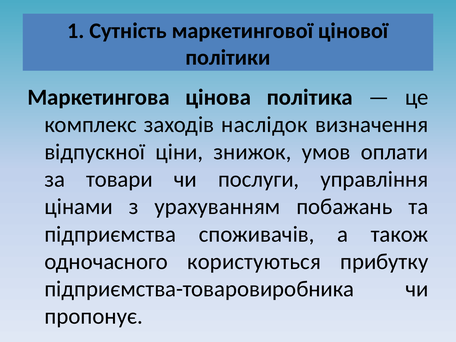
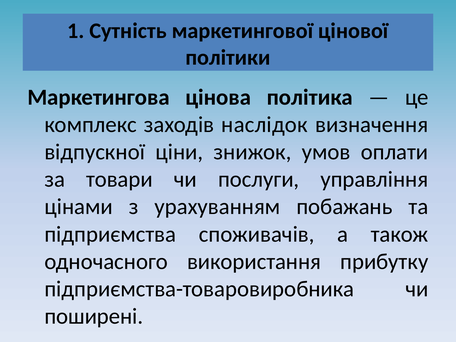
користуються: користуються -> використання
пропонує: пропонує -> поширені
